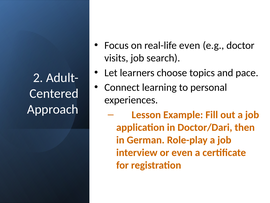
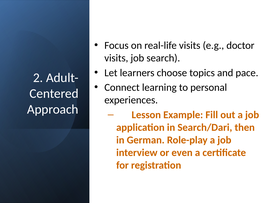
real-life even: even -> visits
Doctor/Dari: Doctor/Dari -> Search/Dari
